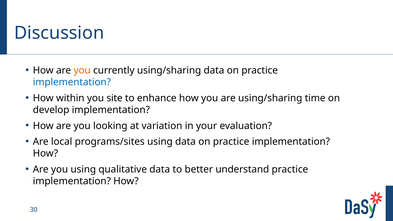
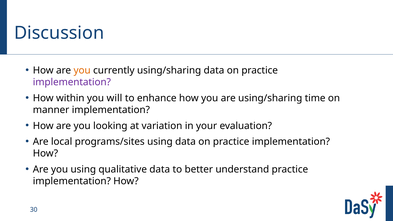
implementation at (72, 82) colour: blue -> purple
site: site -> will
develop: develop -> manner
